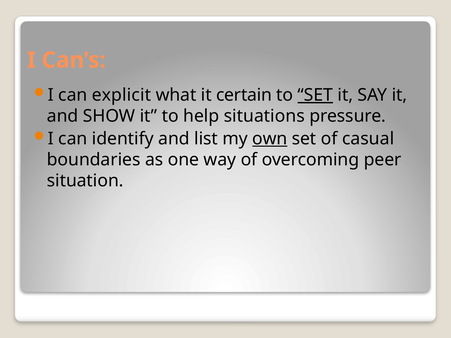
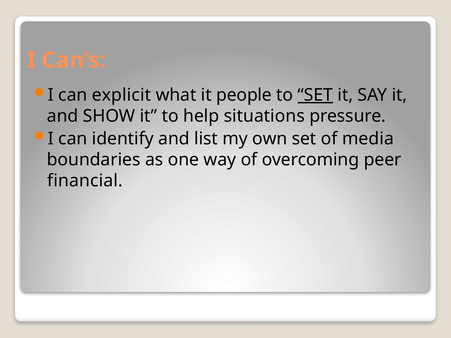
certain: certain -> people
own underline: present -> none
casual: casual -> media
situation: situation -> financial
